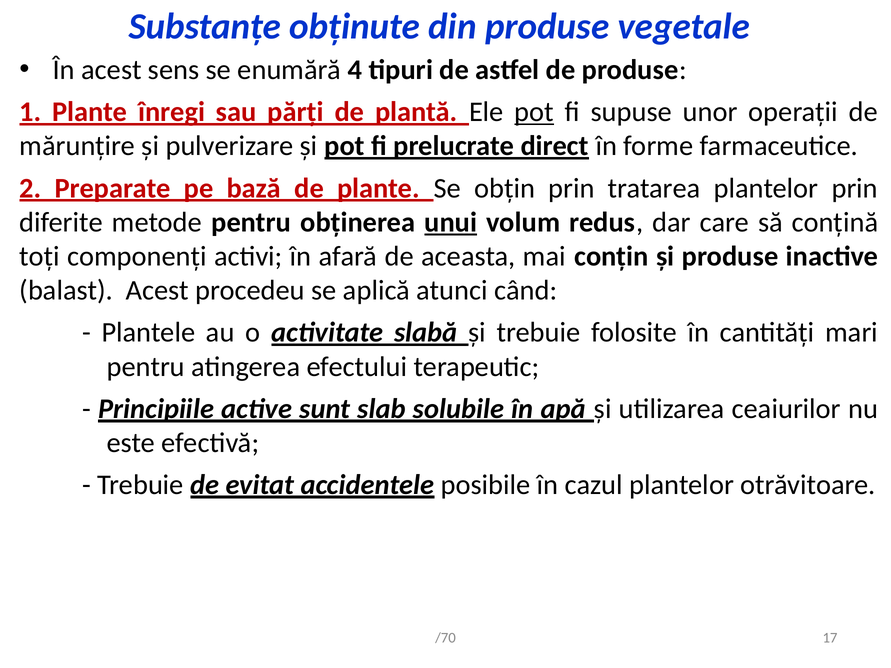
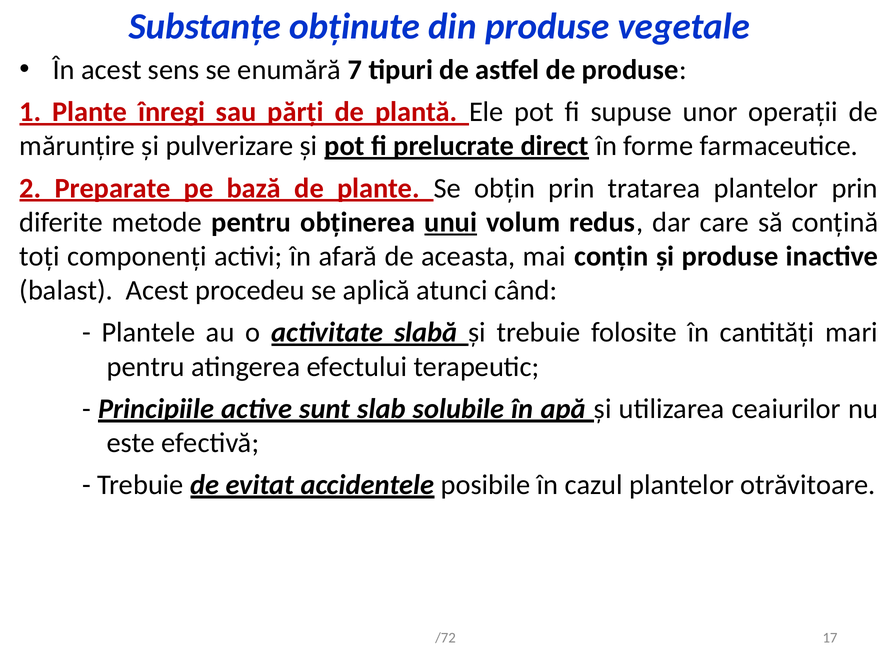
4: 4 -> 7
pot at (534, 112) underline: present -> none
/70: /70 -> /72
